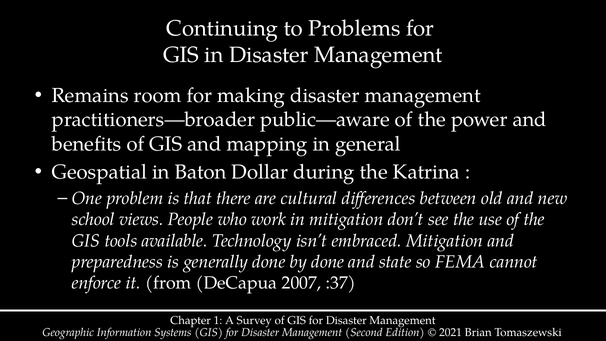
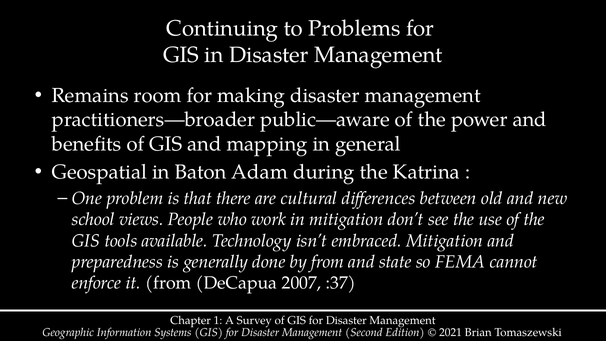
Dollar: Dollar -> Adam
by done: done -> from
